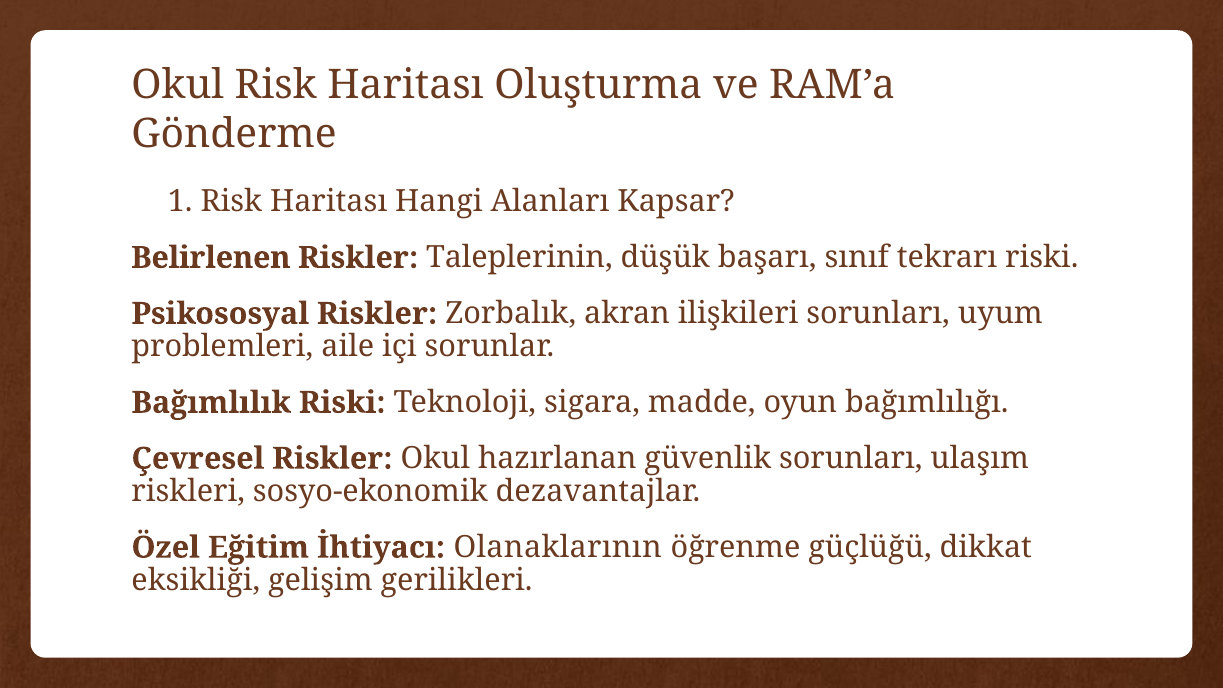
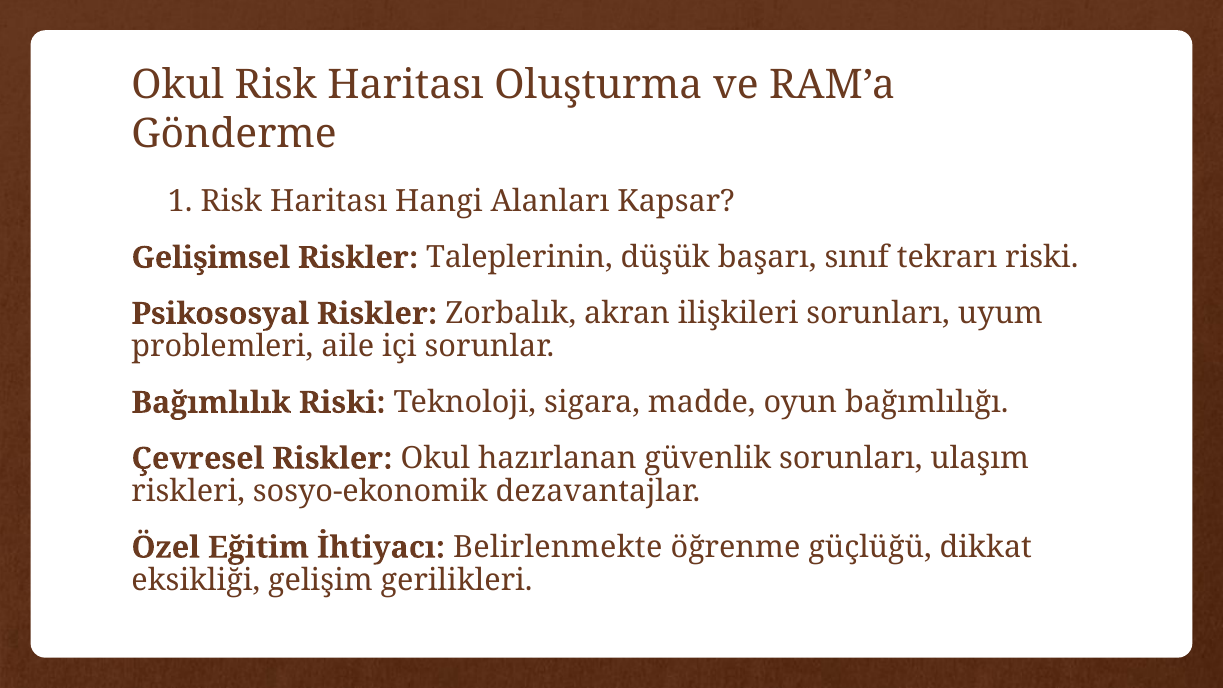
Belirlenen: Belirlenen -> Gelişimsel
Olanaklarının: Olanaklarının -> Belirlenmekte
